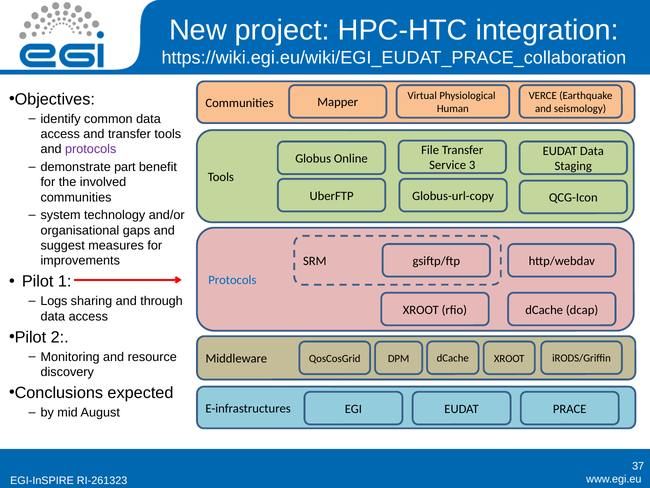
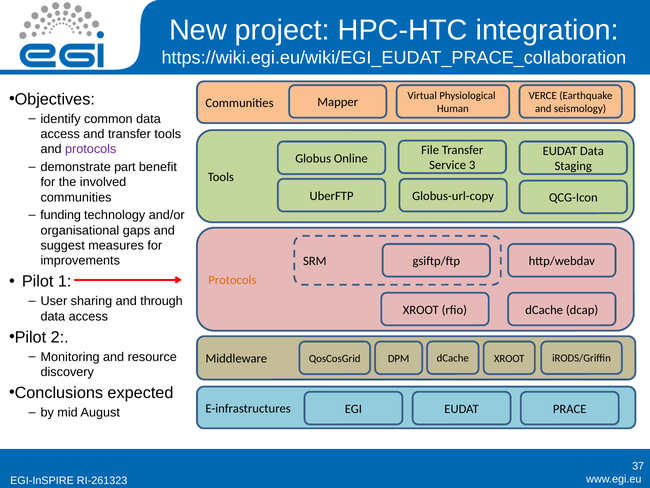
system: system -> funding
Protocols at (232, 280) colour: blue -> orange
Logs: Logs -> User
